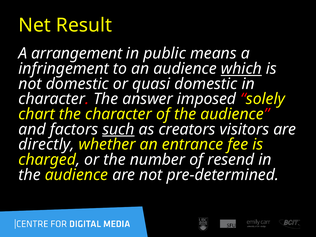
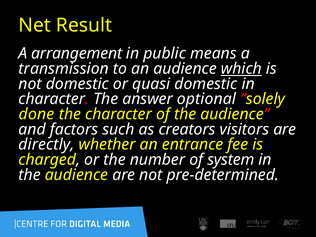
infringement: infringement -> transmission
imposed: imposed -> optional
chart: chart -> done
such underline: present -> none
resend: resend -> system
